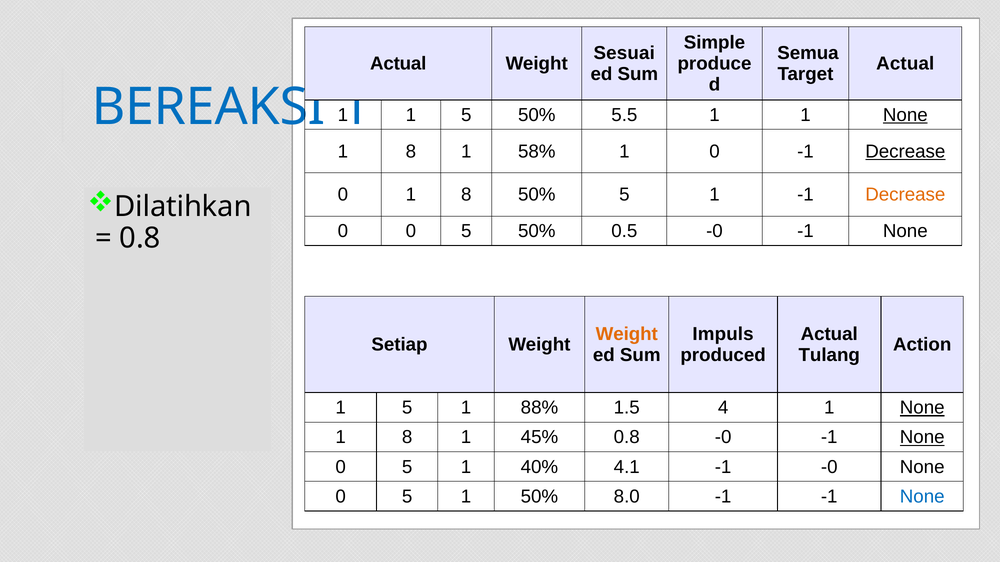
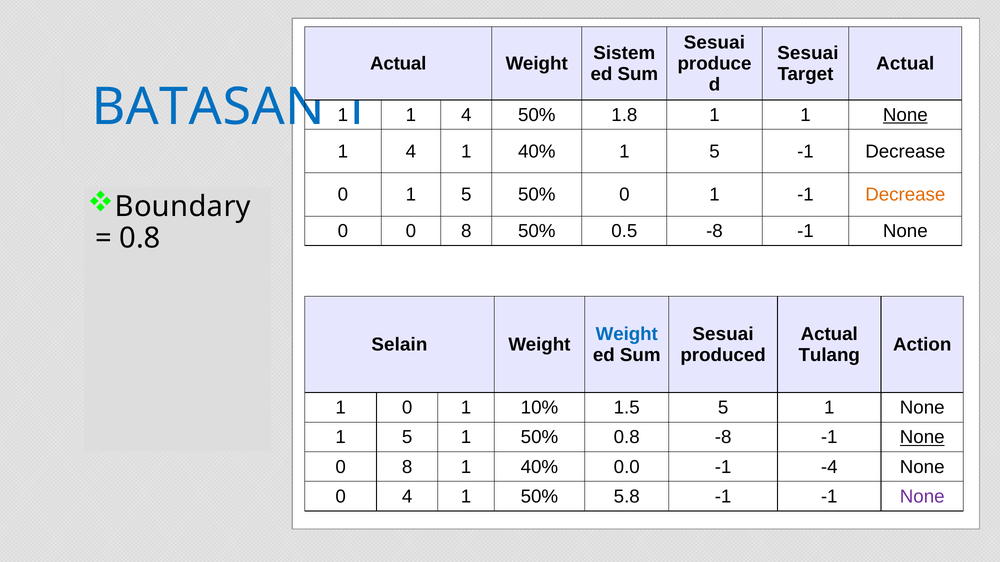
Simple at (714, 43): Simple -> Sesuai
Sesuai: Sesuai -> Sistem
Semua at (808, 53): Semua -> Sesuai
BEREAKSI: BEREAKSI -> BATASAN
5 at (466, 115): 5 -> 4
5.5: 5.5 -> 1.8
8 at (411, 151): 8 -> 4
58% at (537, 151): 58% -> 40%
0 at (715, 151): 0 -> 5
Decrease at (905, 151) underline: present -> none
0 1 8: 8 -> 5
50% 5: 5 -> 0
Dilatihkan: Dilatihkan -> Boundary
0 0 5: 5 -> 8
0.5 -0: -0 -> -8
Weight at (627, 335) colour: orange -> blue
Impuls at (723, 335): Impuls -> Sesuai
Setiap: Setiap -> Selain
5 at (407, 408): 5 -> 0
88%: 88% -> 10%
1.5 4: 4 -> 5
None at (922, 408) underline: present -> none
8 at (407, 438): 8 -> 5
45% at (539, 438): 45% -> 50%
0.8 -0: -0 -> -8
5 at (407, 467): 5 -> 8
4.1: 4.1 -> 0.0
-1 -0: -0 -> -4
5 at (407, 497): 5 -> 4
8.0: 8.0 -> 5.8
None at (922, 497) colour: blue -> purple
